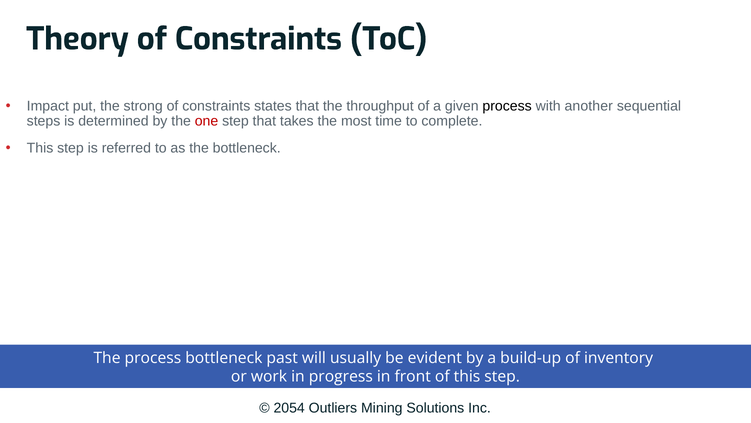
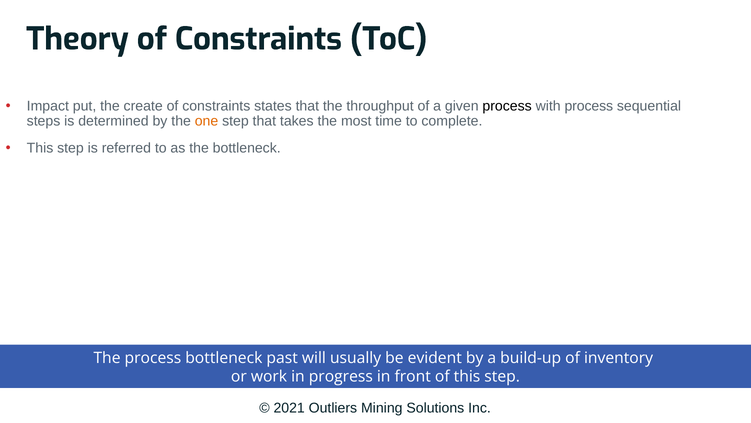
strong: strong -> create
with another: another -> process
one colour: red -> orange
2054: 2054 -> 2021
